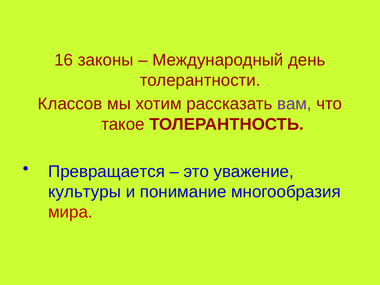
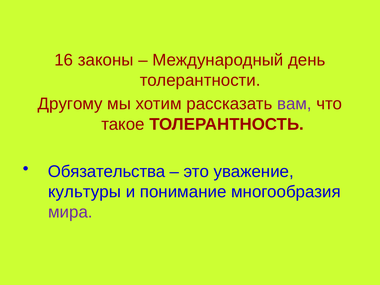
Классов: Классов -> Другому
Превращается: Превращается -> Обязательства
мира colour: red -> purple
